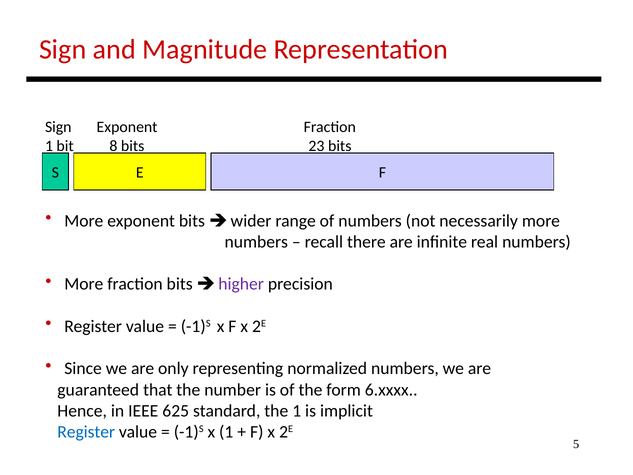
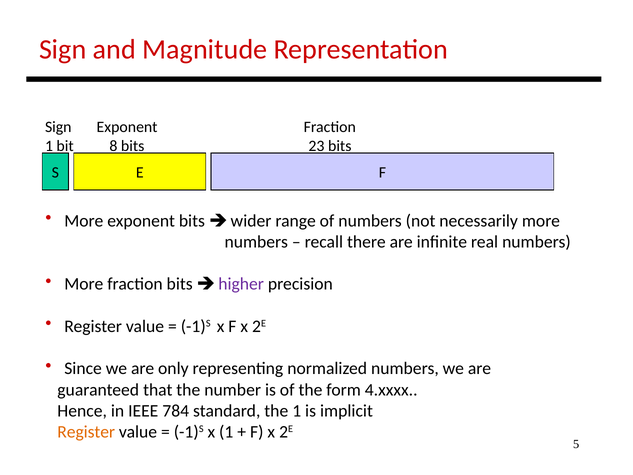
6.xxxx: 6.xxxx -> 4.xxxx
625: 625 -> 784
Register at (86, 432) colour: blue -> orange
